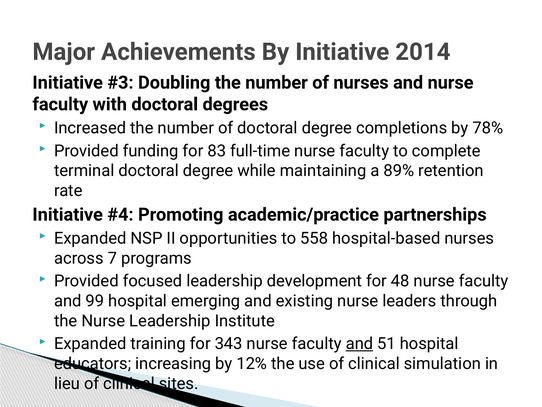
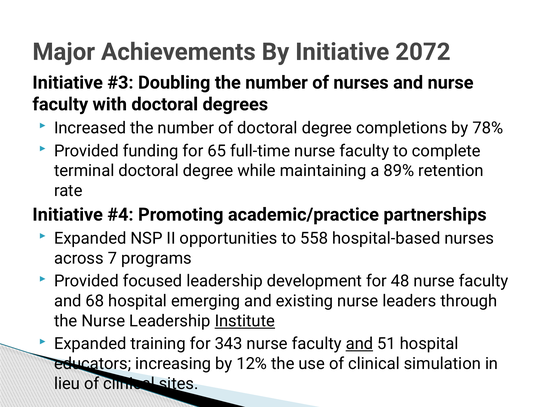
2014: 2014 -> 2072
83: 83 -> 65
99: 99 -> 68
Institute underline: none -> present
